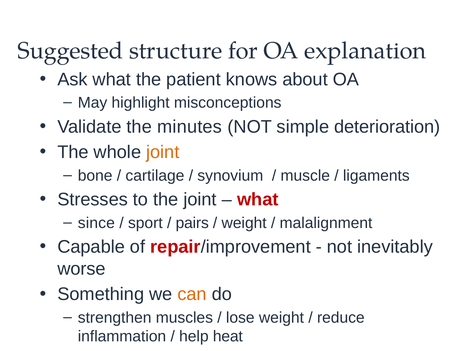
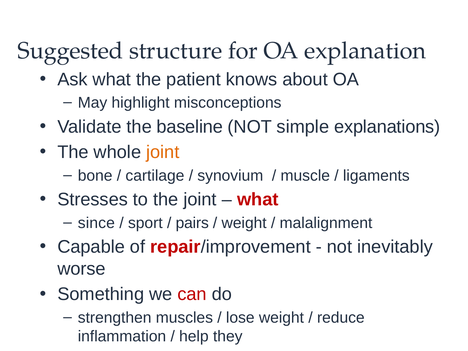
minutes: minutes -> baseline
deterioration: deterioration -> explanations
can colour: orange -> red
heat: heat -> they
